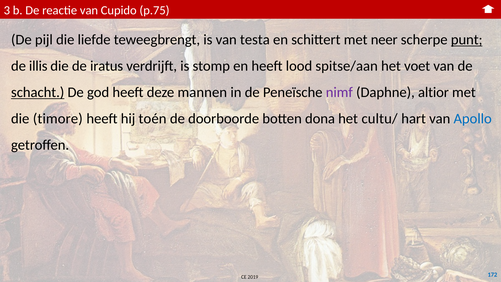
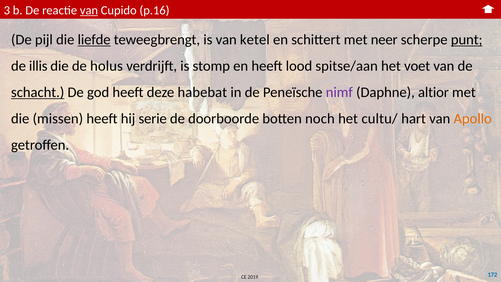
van at (89, 10) underline: none -> present
p.75: p.75 -> p.16
liefde underline: none -> present
testa: testa -> ketel
iratus: iratus -> holus
mannen: mannen -> habebat
timore: timore -> missen
toén: toén -> serie
dona: dona -> noch
Apollo colour: blue -> orange
